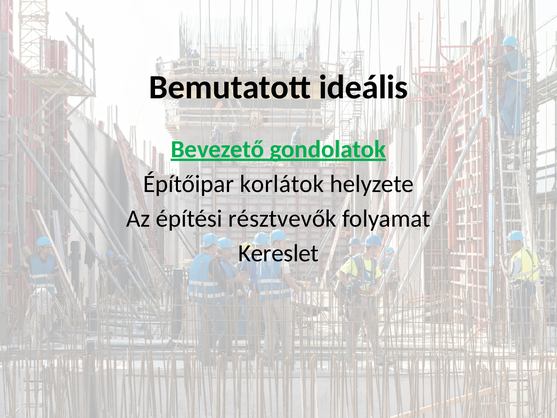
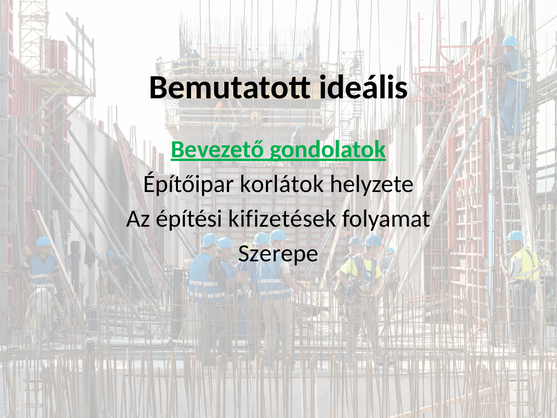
résztvevők: résztvevők -> kifizetések
Kereslet: Kereslet -> Szerepe
